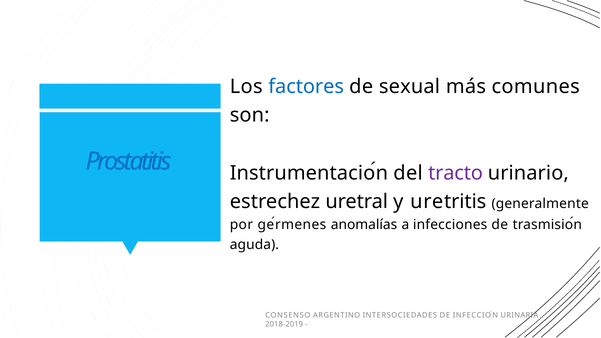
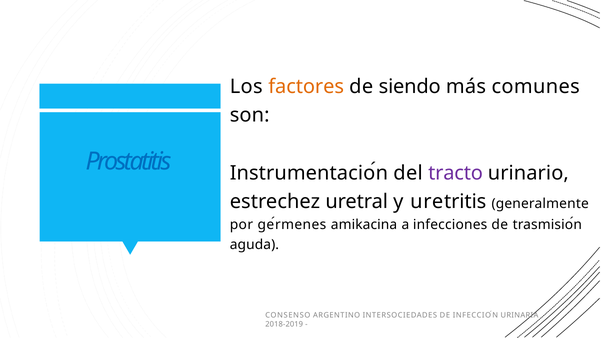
factores colour: blue -> orange
sexual: sexual -> siendo
anomalías: anomalías -> amikacina
